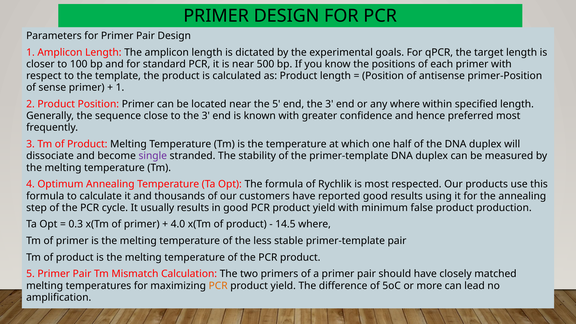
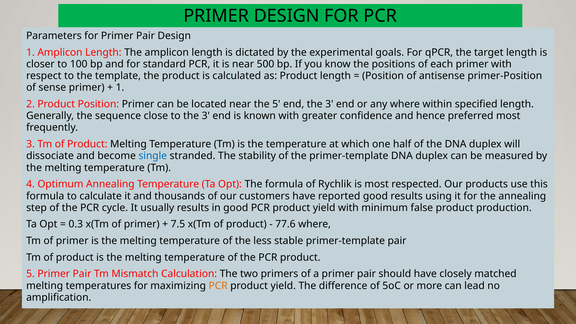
single colour: purple -> blue
4.0: 4.0 -> 7.5
14.5: 14.5 -> 77.6
